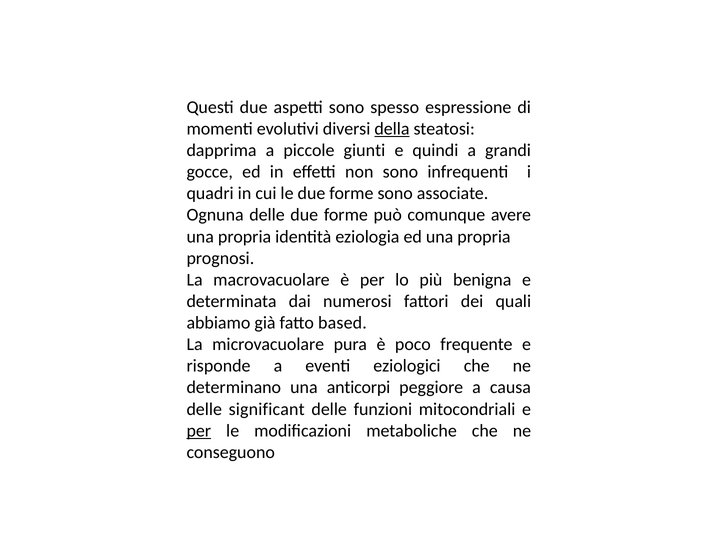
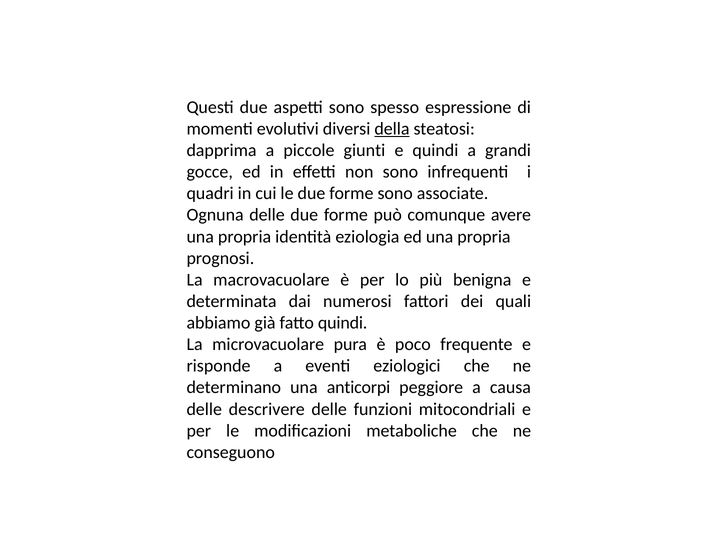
fatto based: based -> quindi
significant: significant -> descrivere
per at (199, 430) underline: present -> none
